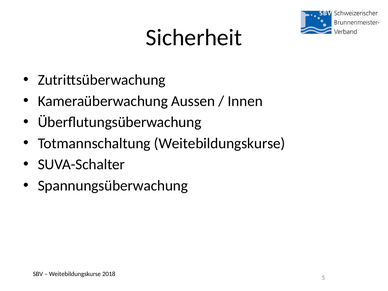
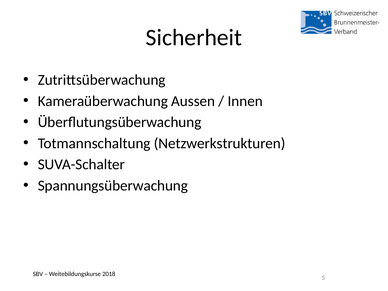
Totmannschaltung Weitebildungskurse: Weitebildungskurse -> Netzwerkstrukturen
